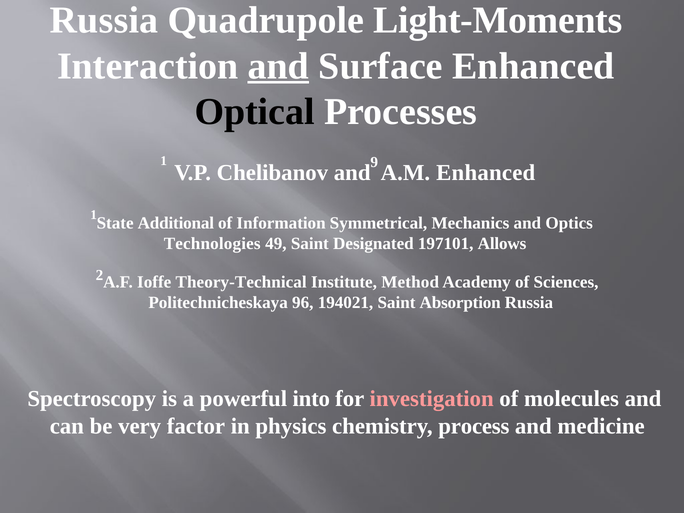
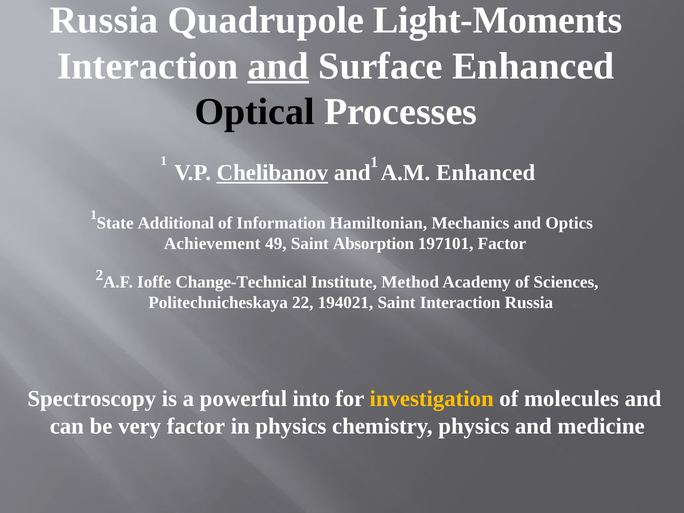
9 at (374, 162): 9 -> 1
Chelibanov underline: none -> present
Symmetrical: Symmetrical -> Hamiltonian
Technologies: Technologies -> Achievement
Designated: Designated -> Absorption
197101 Allows: Allows -> Factor
Theory-Technical: Theory-Technical -> Change-Technical
96: 96 -> 22
Saint Absorption: Absorption -> Interaction
investigation colour: pink -> yellow
chemistry process: process -> physics
